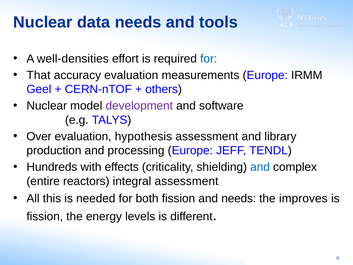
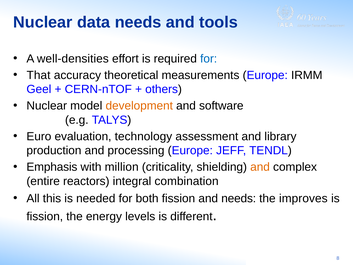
accuracy evaluation: evaluation -> theoretical
development colour: purple -> orange
Over: Over -> Euro
hypothesis: hypothesis -> technology
Hundreds: Hundreds -> Emphasis
effects: effects -> million
and at (260, 167) colour: blue -> orange
integral assessment: assessment -> combination
